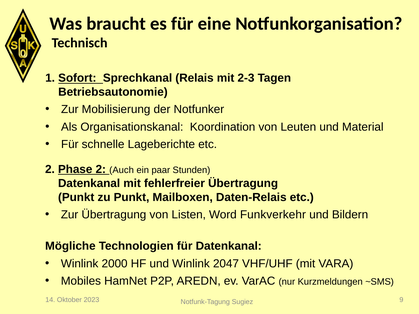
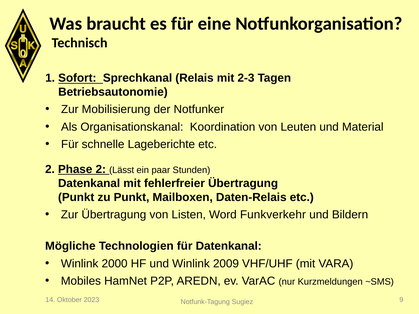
Auch: Auch -> Lässt
2047: 2047 -> 2009
